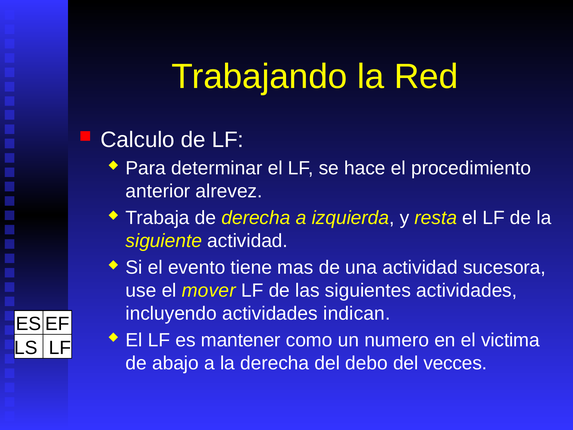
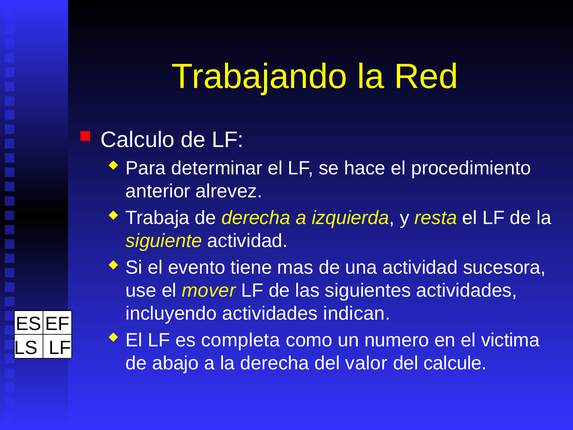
mantener: mantener -> completa
debo: debo -> valor
vecces: vecces -> calcule
